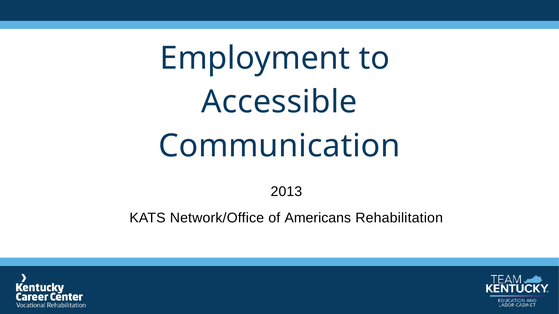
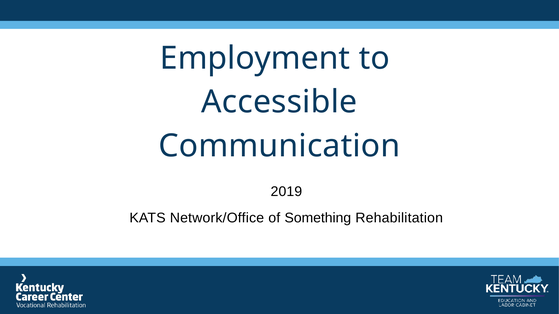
2013: 2013 -> 2019
Americans: Americans -> Something
